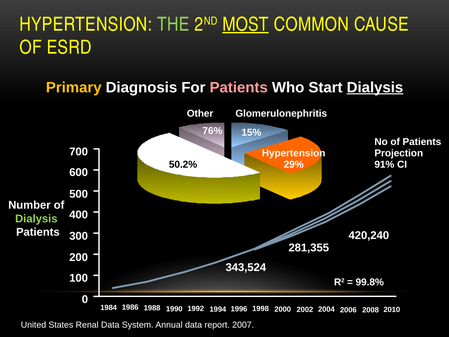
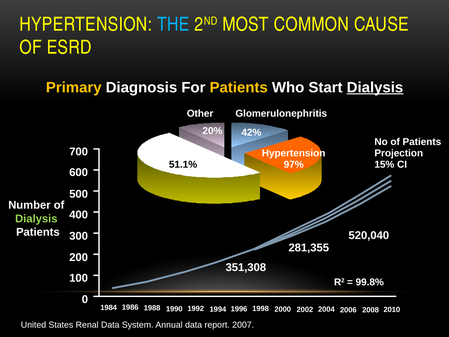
THE colour: light green -> light blue
MOST underline: present -> none
Patients at (239, 87) colour: pink -> yellow
76%: 76% -> 20%
15%: 15% -> 42%
91%: 91% -> 15%
29%: 29% -> 97%
50.2%: 50.2% -> 51.1%
420,240: 420,240 -> 520,040
343,524: 343,524 -> 351,308
